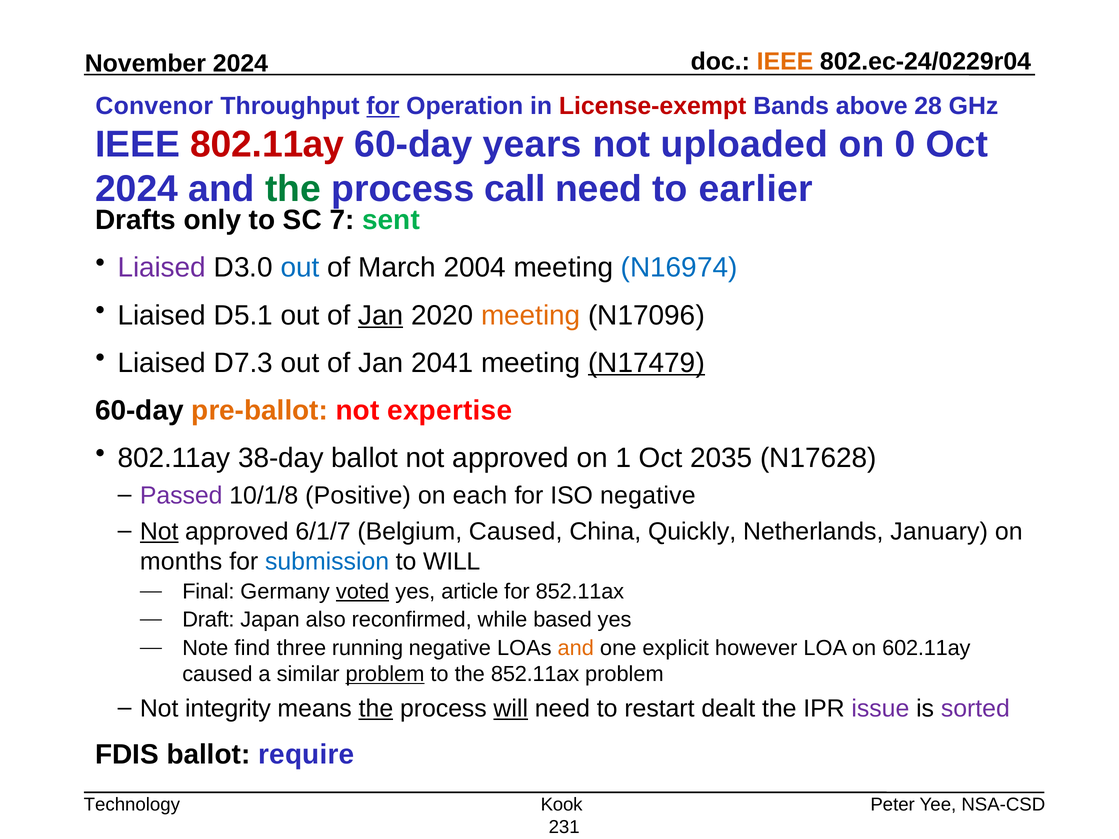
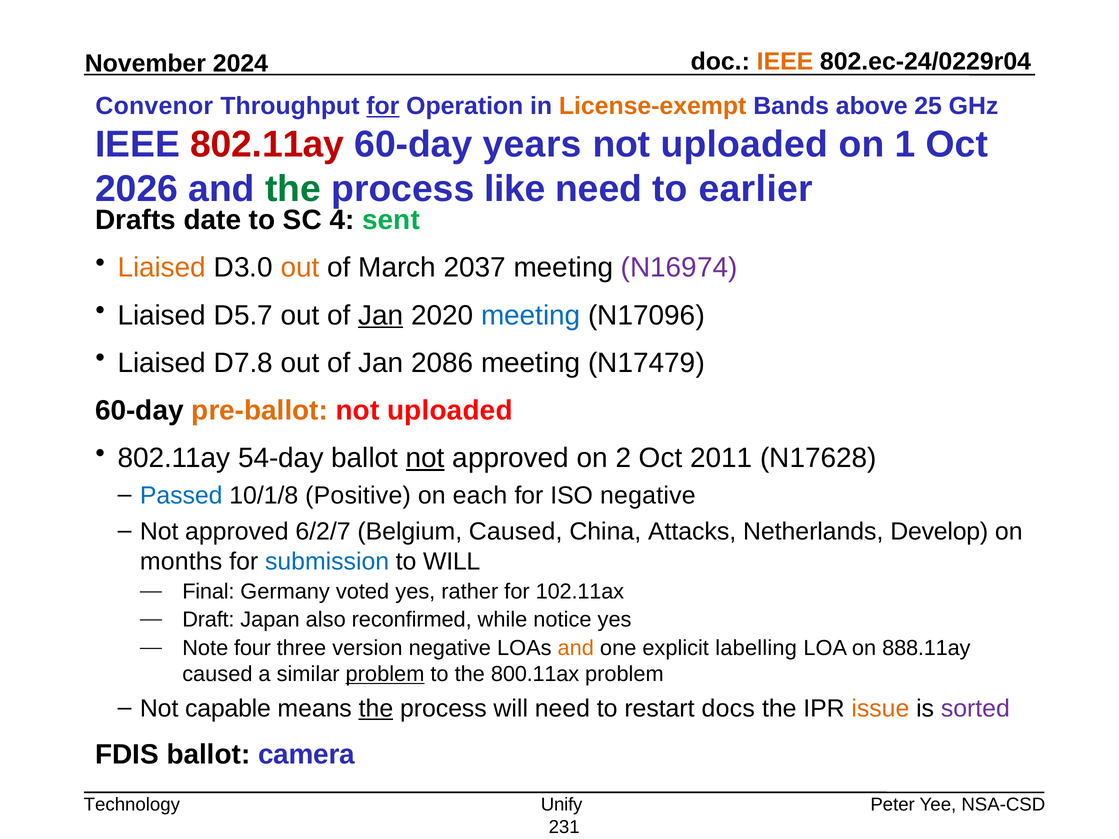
License-exempt colour: red -> orange
28: 28 -> 25
0: 0 -> 1
2024 at (137, 189): 2024 -> 2026
call: call -> like
only: only -> date
7: 7 -> 4
Liaised at (162, 268) colour: purple -> orange
out at (300, 268) colour: blue -> orange
2004: 2004 -> 2037
N16974 colour: blue -> purple
D5.1: D5.1 -> D5.7
meeting at (531, 315) colour: orange -> blue
D7.3: D7.3 -> D7.8
2041: 2041 -> 2086
N17479 underline: present -> none
expertise at (450, 411): expertise -> uploaded
38-day: 38-day -> 54-day
not at (425, 458) underline: none -> present
1: 1 -> 2
2035: 2035 -> 2011
Passed colour: purple -> blue
Not at (159, 532) underline: present -> none
6/1/7: 6/1/7 -> 6/2/7
Quickly: Quickly -> Attacks
January: January -> Develop
voted underline: present -> none
article: article -> rather
for 852.11ax: 852.11ax -> 102.11ax
based: based -> notice
find: find -> four
running: running -> version
however: however -> labelling
602.11ay: 602.11ay -> 888.11ay
the 852.11ax: 852.11ax -> 800.11ax
integrity: integrity -> capable
will at (511, 709) underline: present -> none
dealt: dealt -> docs
issue colour: purple -> orange
require: require -> camera
Kook: Kook -> Unify
